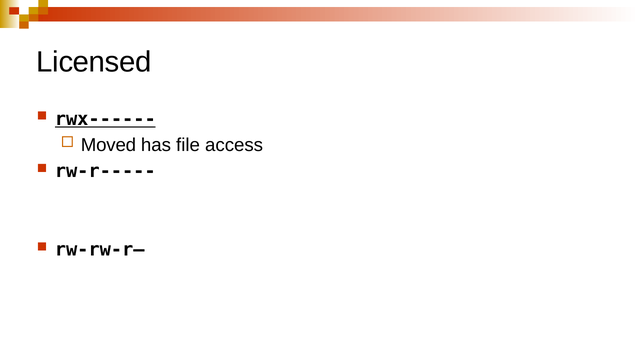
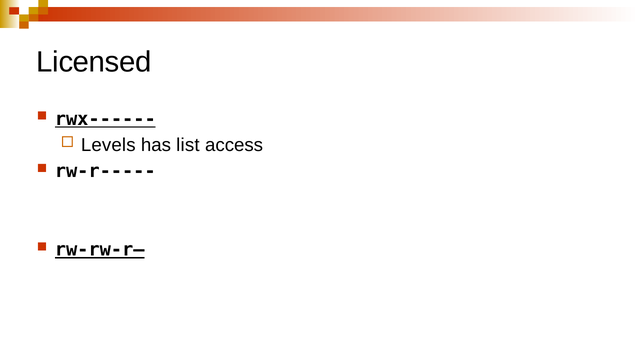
Moved: Moved -> Levels
file: file -> list
rw-rw-r— underline: none -> present
